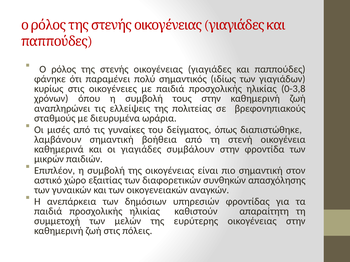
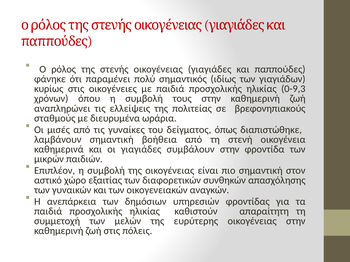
0-3,8: 0-3,8 -> 0-9,3
